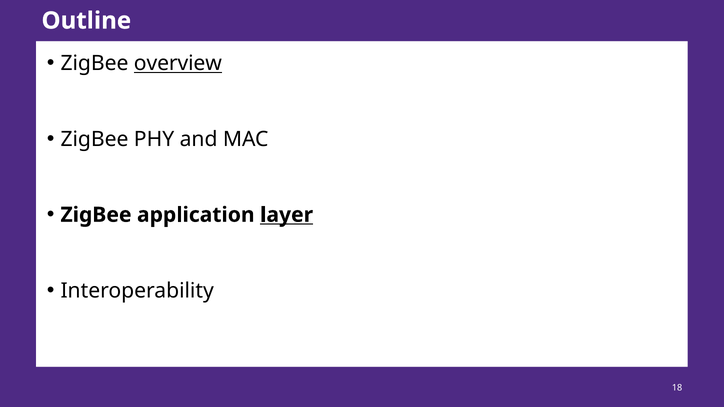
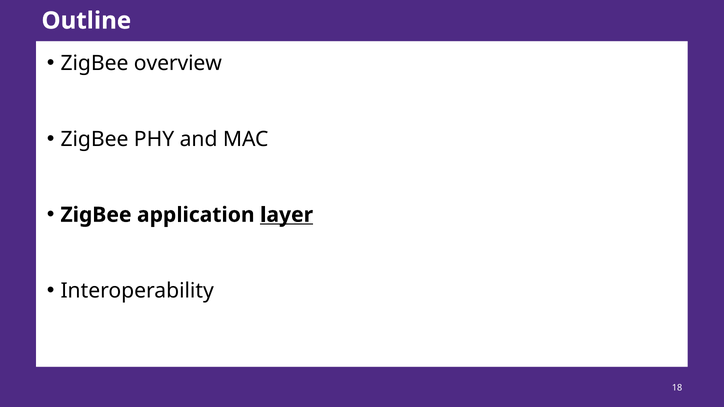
overview underline: present -> none
